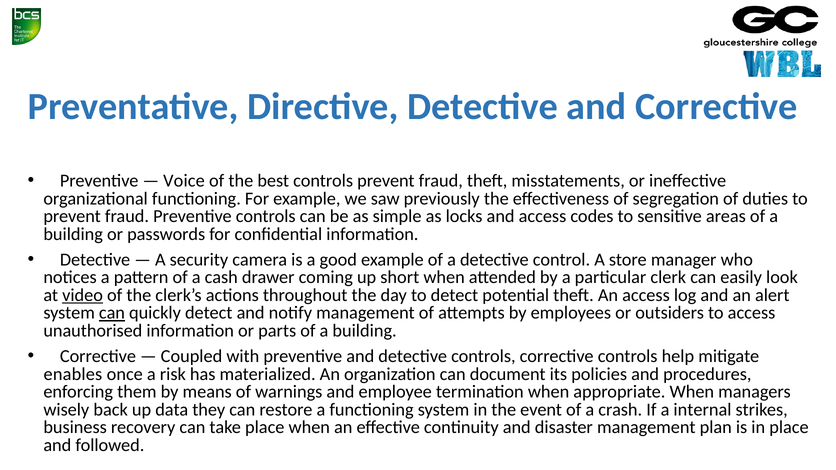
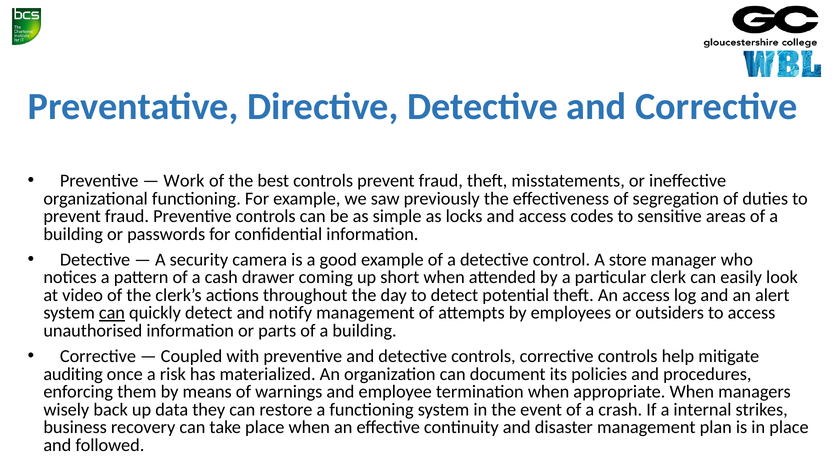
Voice: Voice -> Work
video underline: present -> none
enables: enables -> auditing
